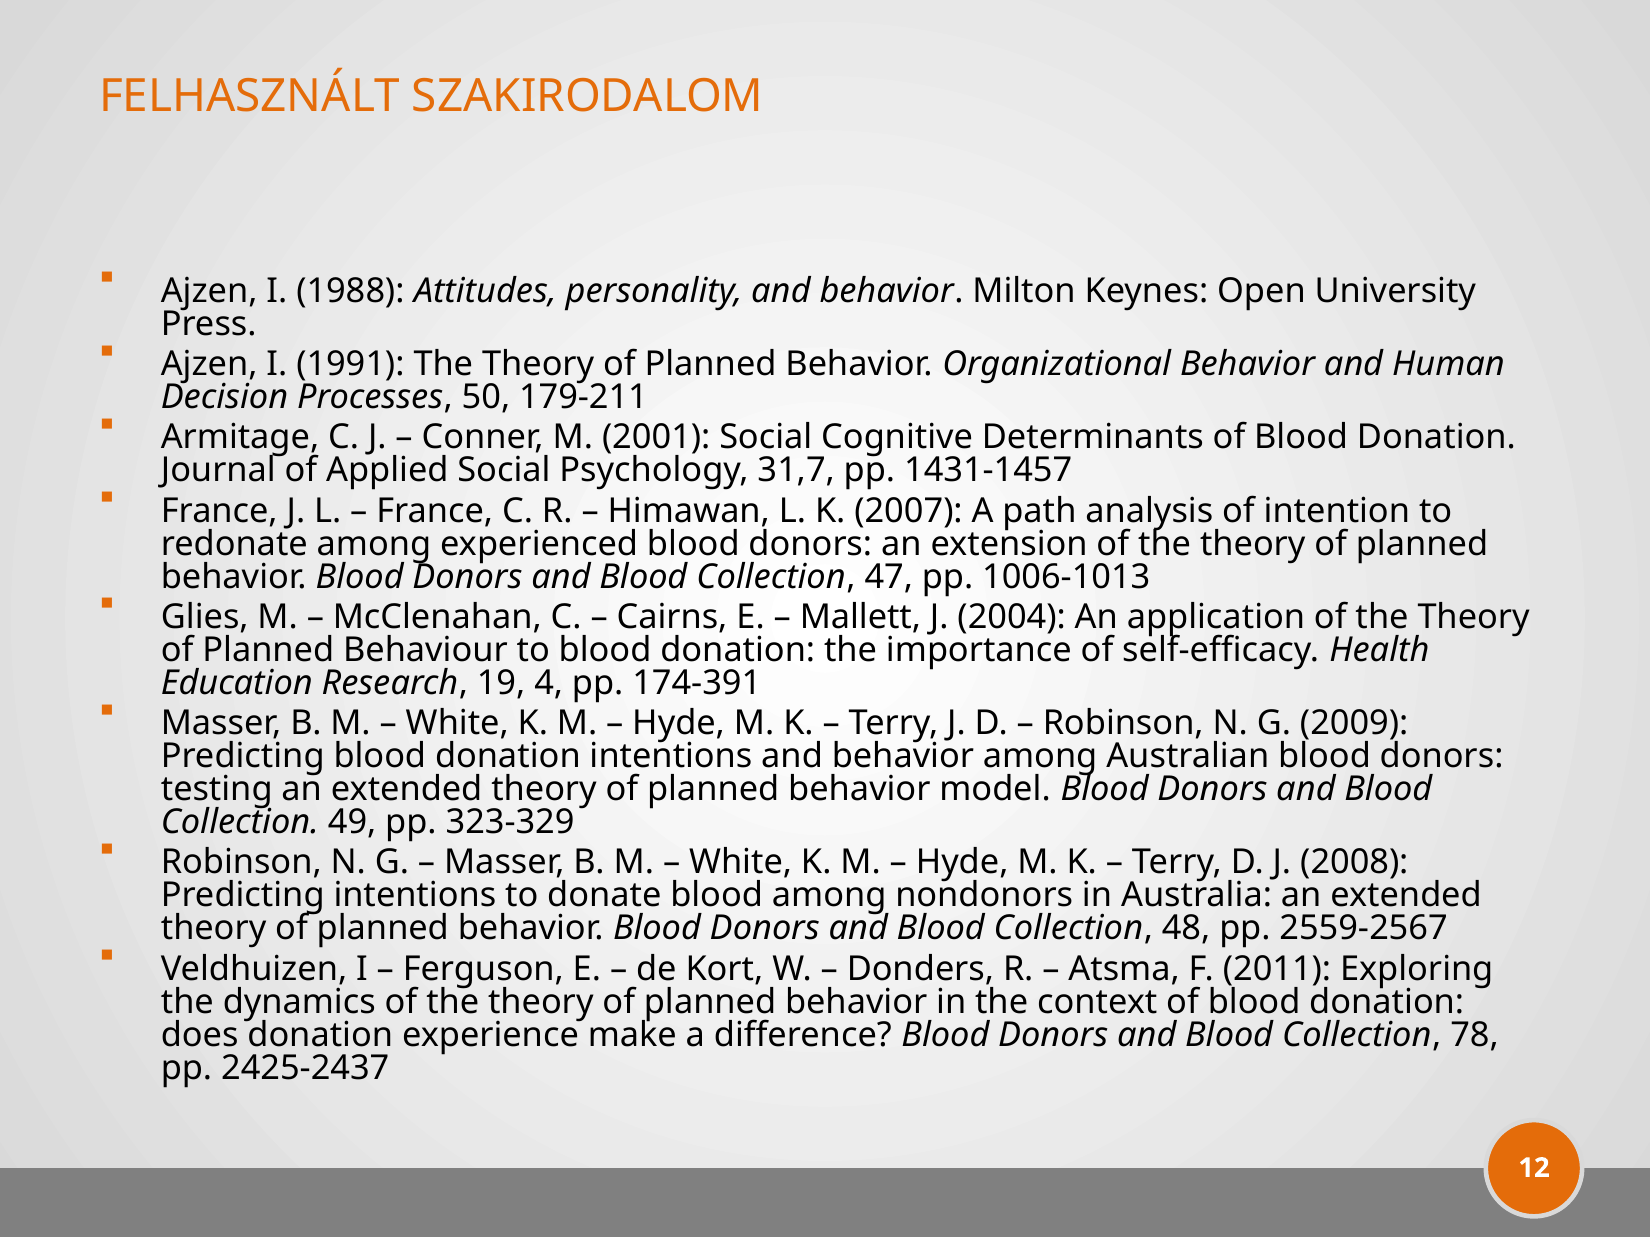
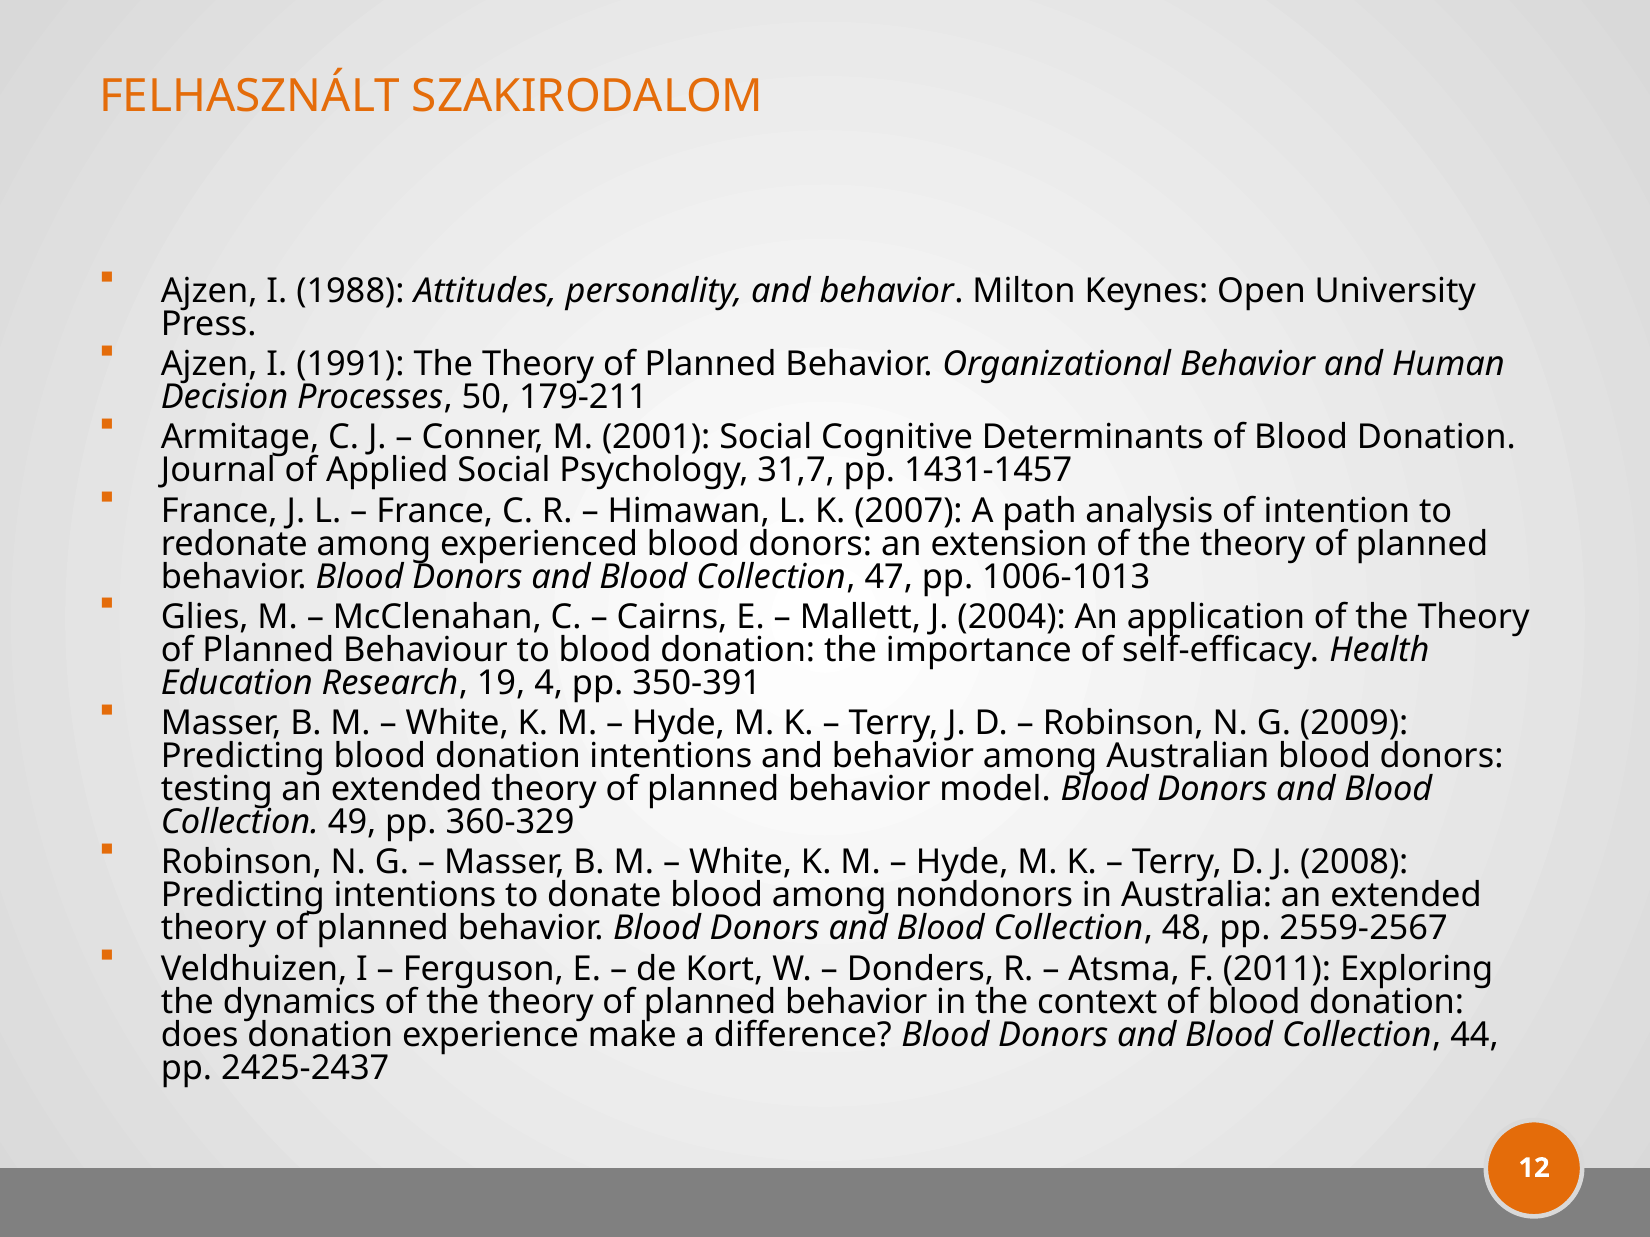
174-391: 174-391 -> 350-391
323-329: 323-329 -> 360-329
78: 78 -> 44
